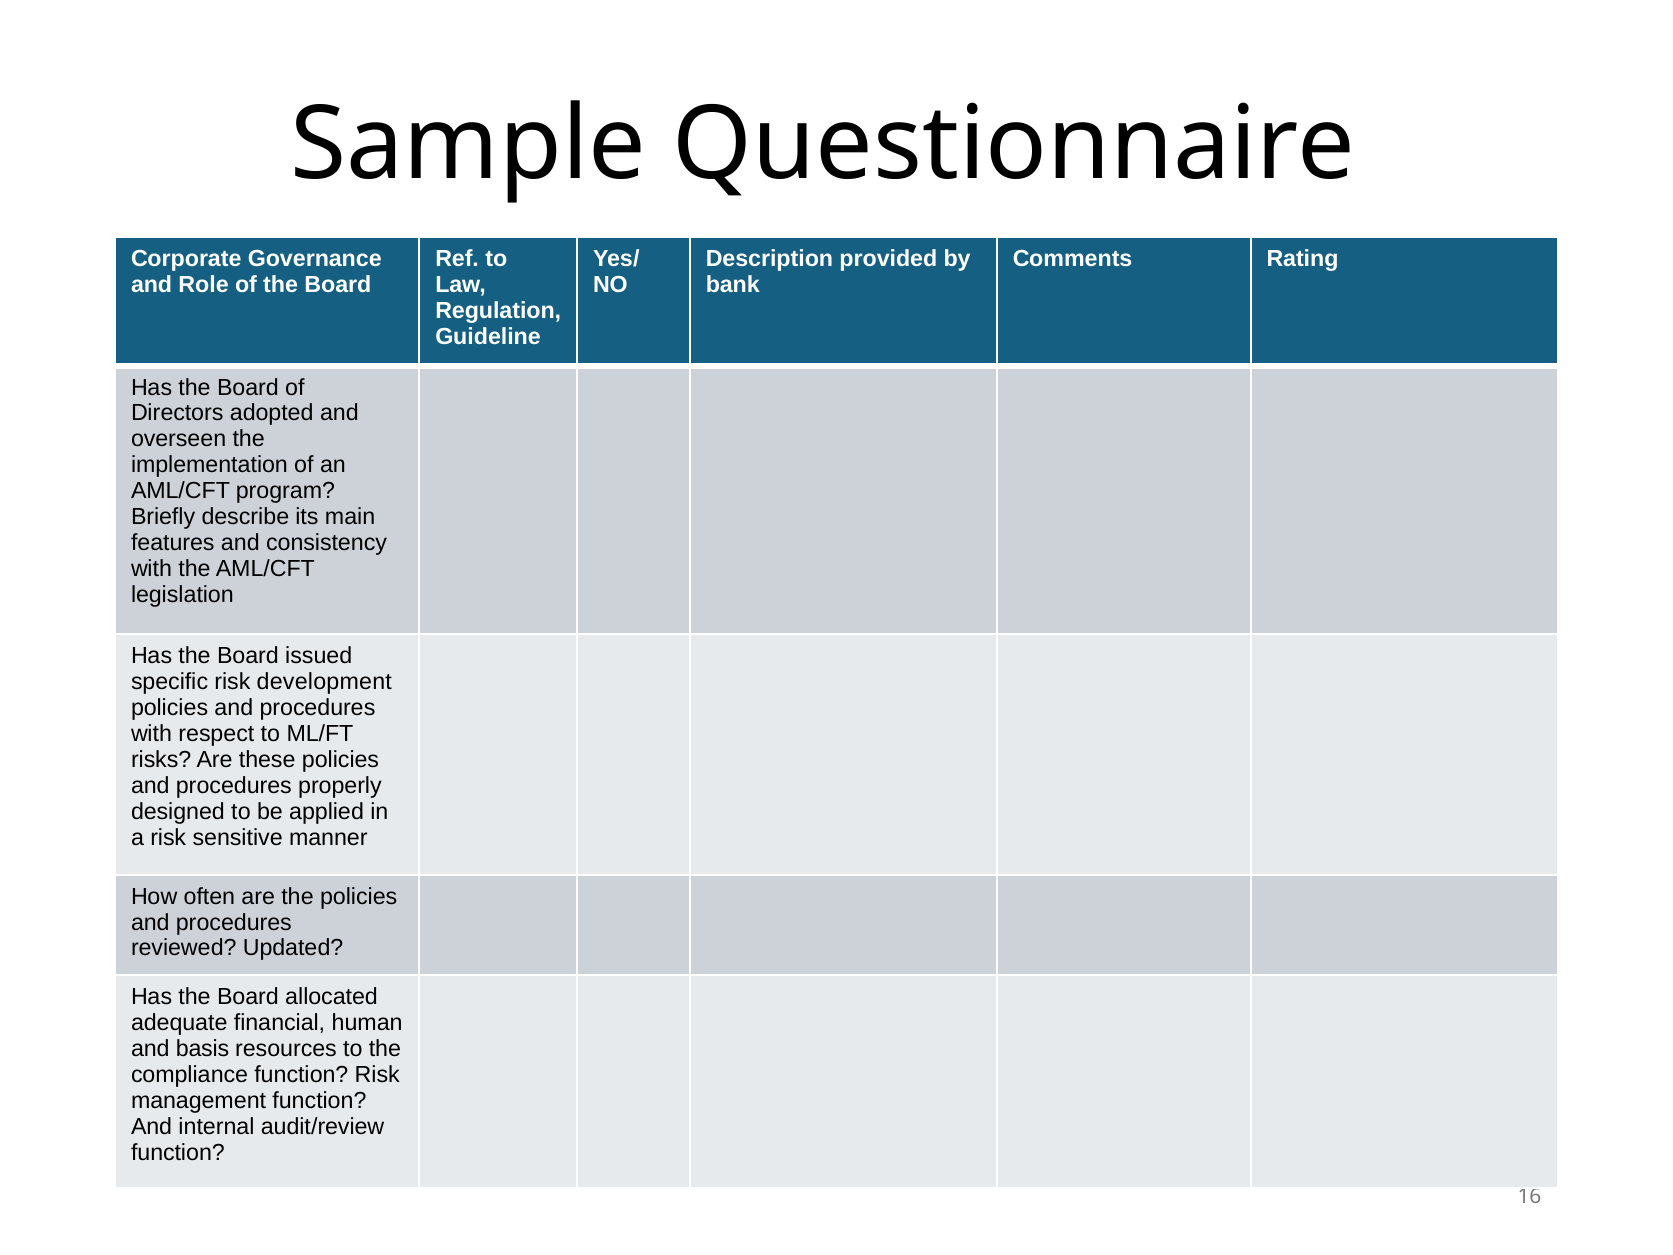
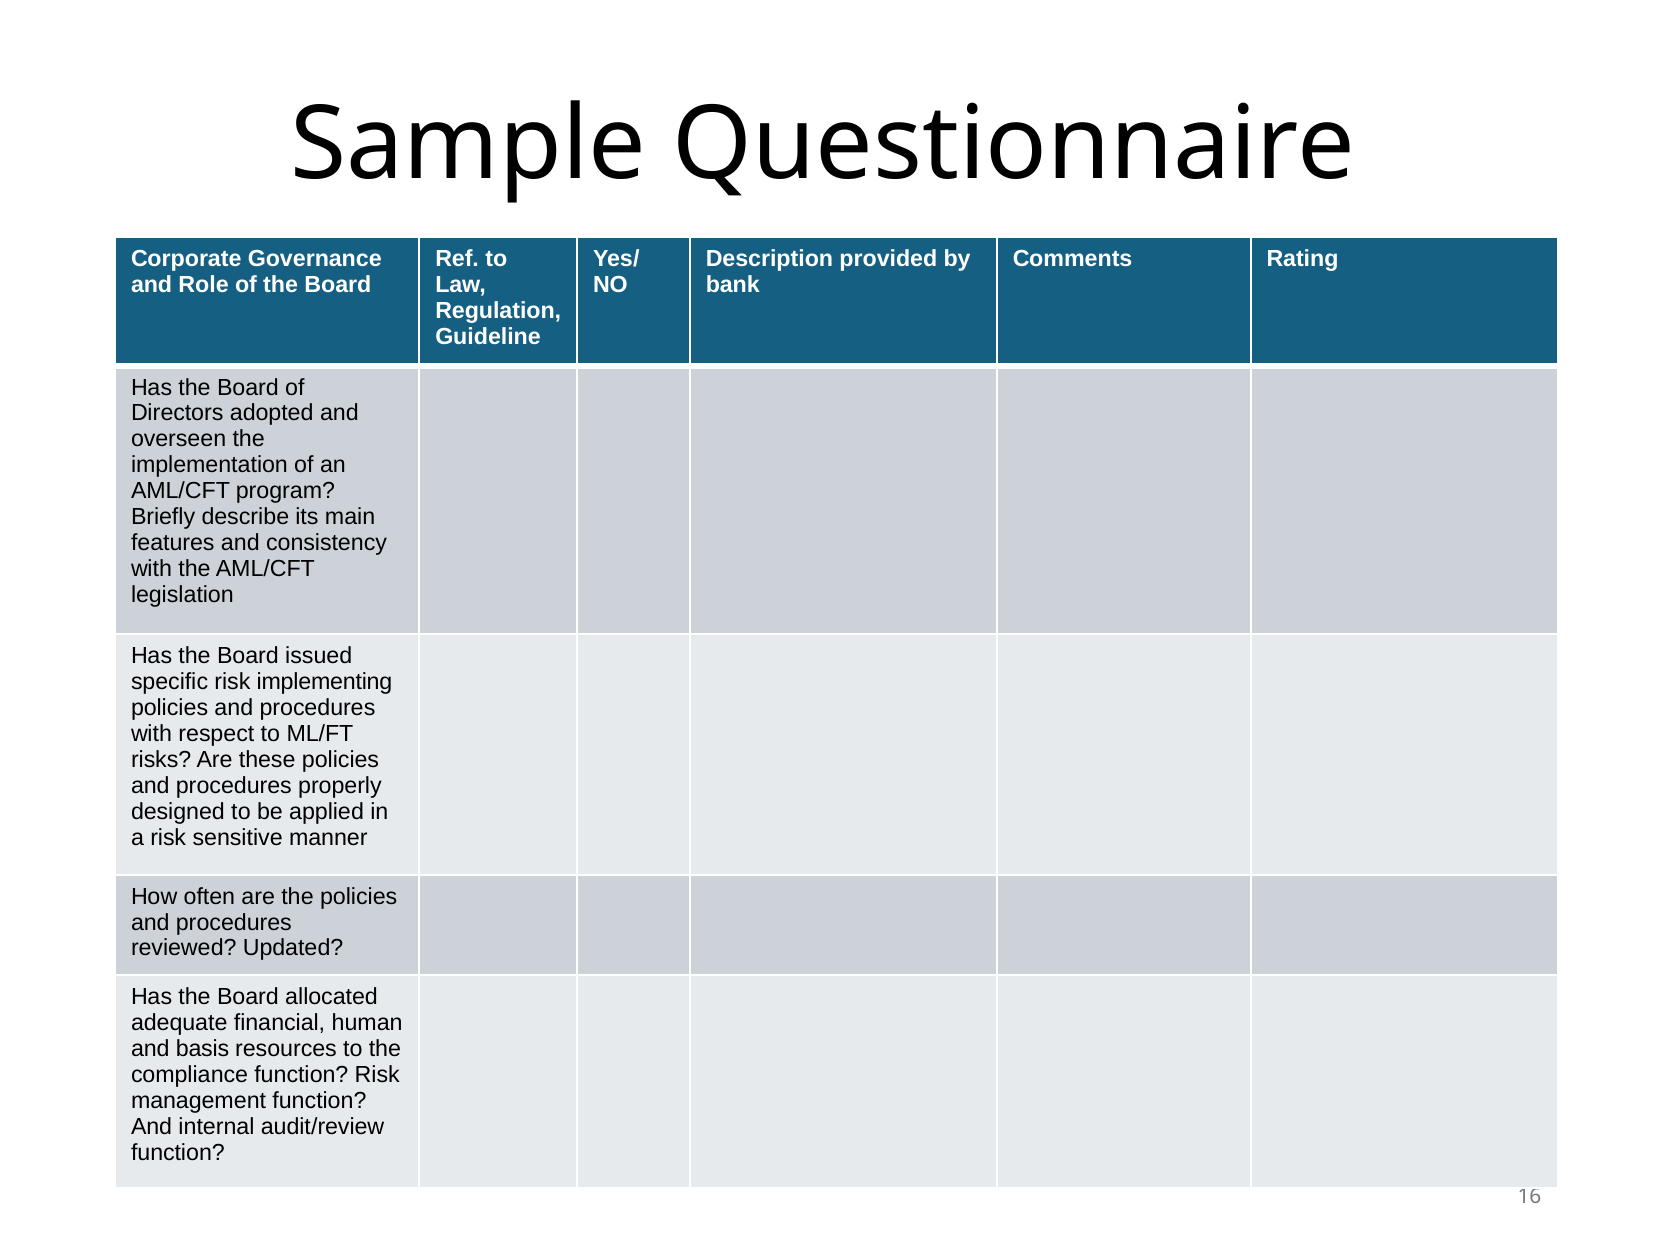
development: development -> implementing
